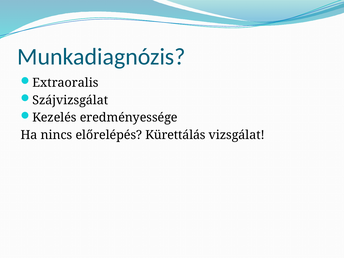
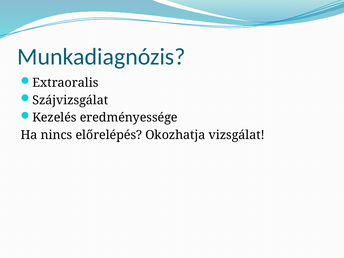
Kürettálás: Kürettálás -> Okozhatja
